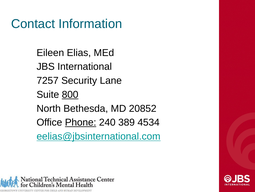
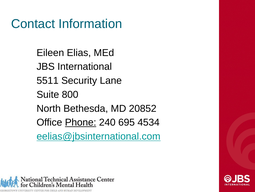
7257: 7257 -> 5511
800 underline: present -> none
389: 389 -> 695
